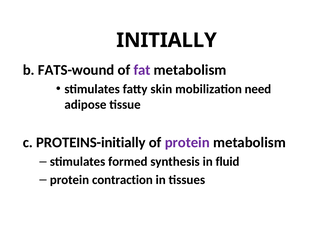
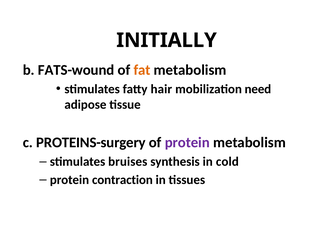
fat colour: purple -> orange
skin: skin -> hair
PROTEINS-initially: PROTEINS-initially -> PROTEINS-surgery
formed: formed -> bruises
fluid: fluid -> cold
